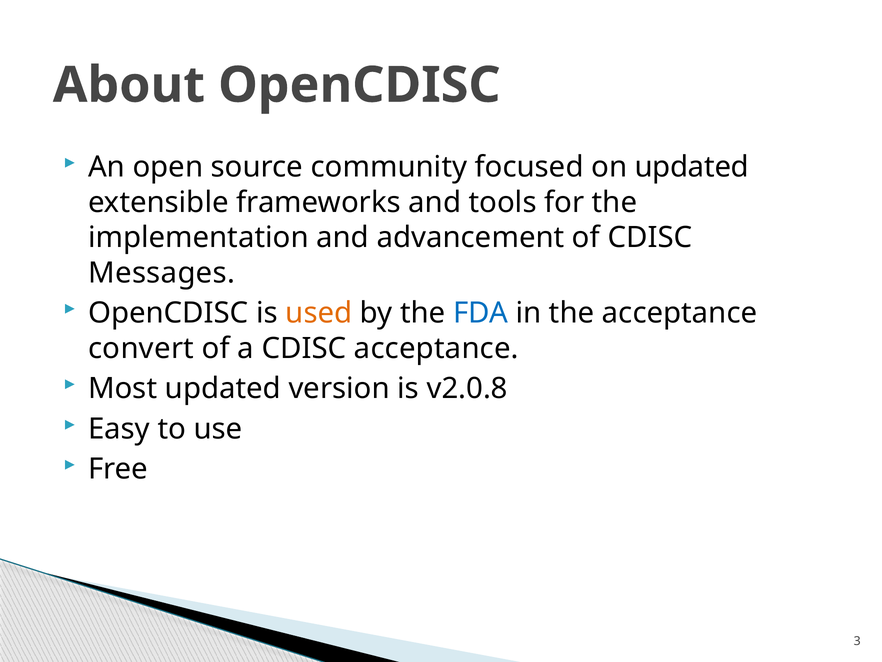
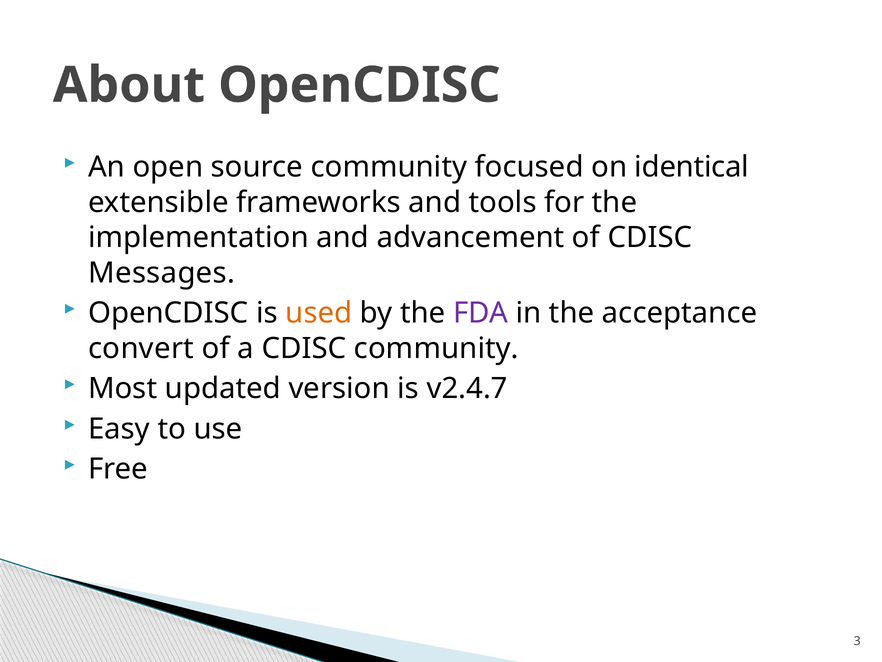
on updated: updated -> identical
FDA colour: blue -> purple
CDISC acceptance: acceptance -> community
v2.0.8: v2.0.8 -> v2.4.7
